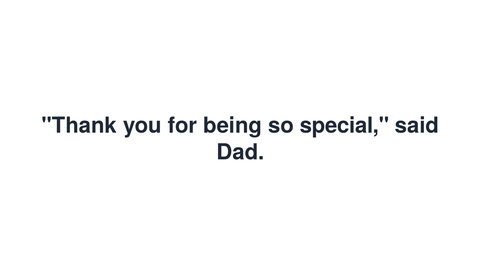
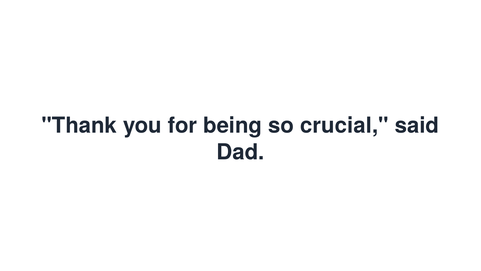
special: special -> crucial
